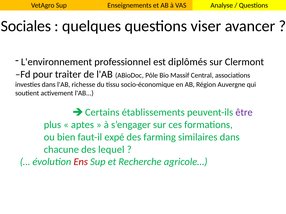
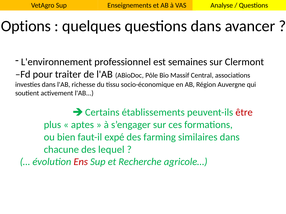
Sociales: Sociales -> Options
questions viser: viser -> dans
diplômés: diplômés -> semaines
être colour: purple -> red
